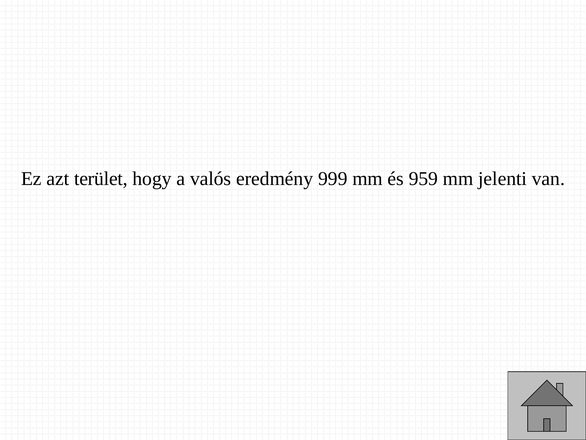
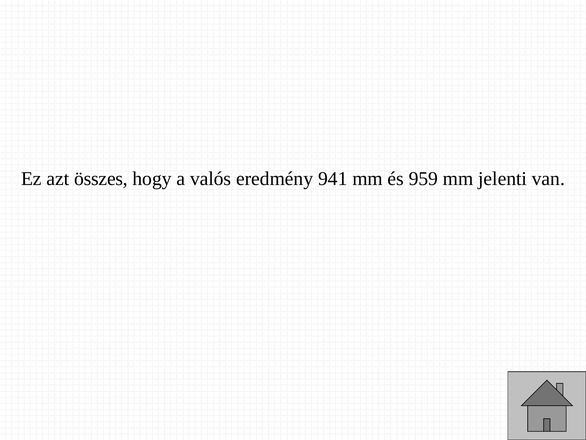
terület: terület -> összes
999: 999 -> 941
